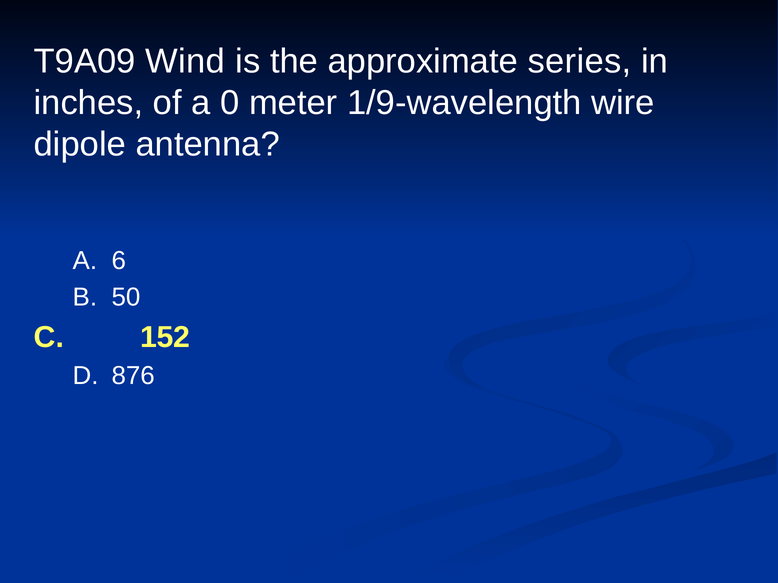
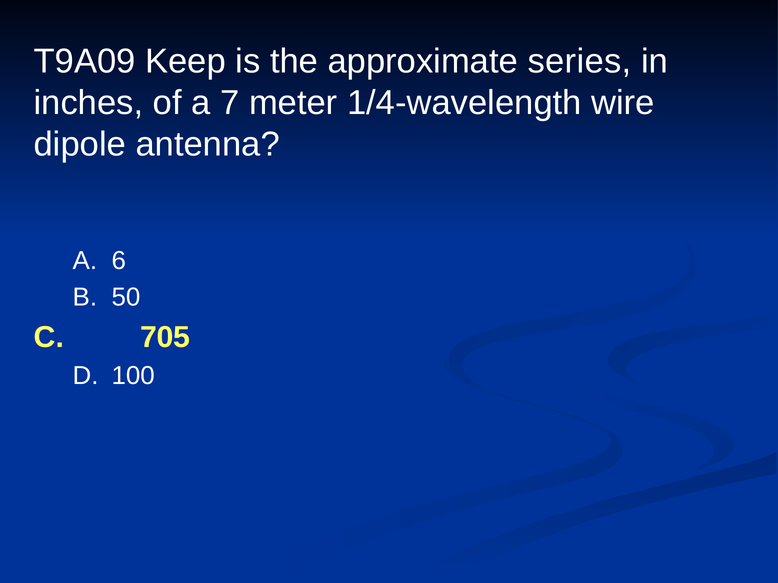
Wind: Wind -> Keep
0: 0 -> 7
1/9-wavelength: 1/9-wavelength -> 1/4-wavelength
152: 152 -> 705
876: 876 -> 100
